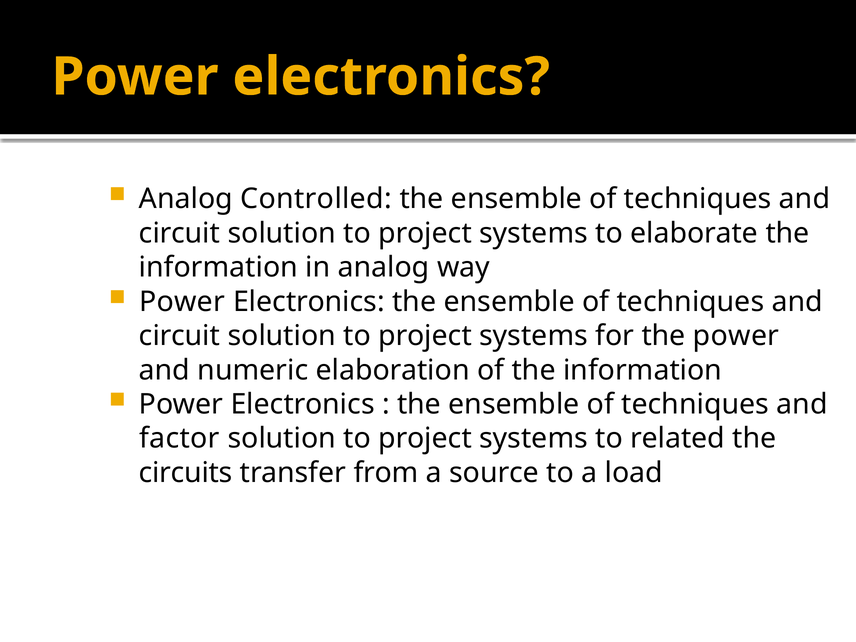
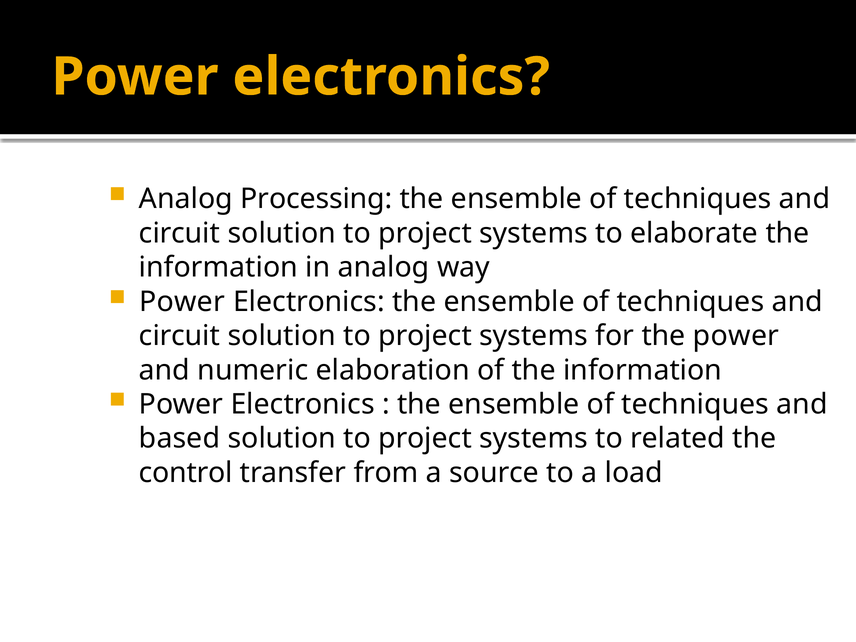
Controlled: Controlled -> Processing
factor: factor -> based
circuits: circuits -> control
